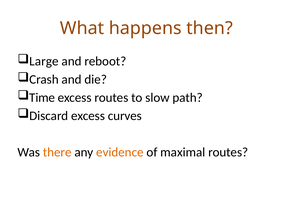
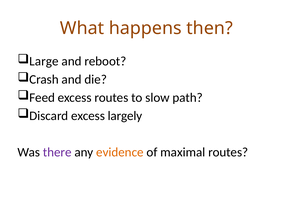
Time: Time -> Feed
curves: curves -> largely
there colour: orange -> purple
